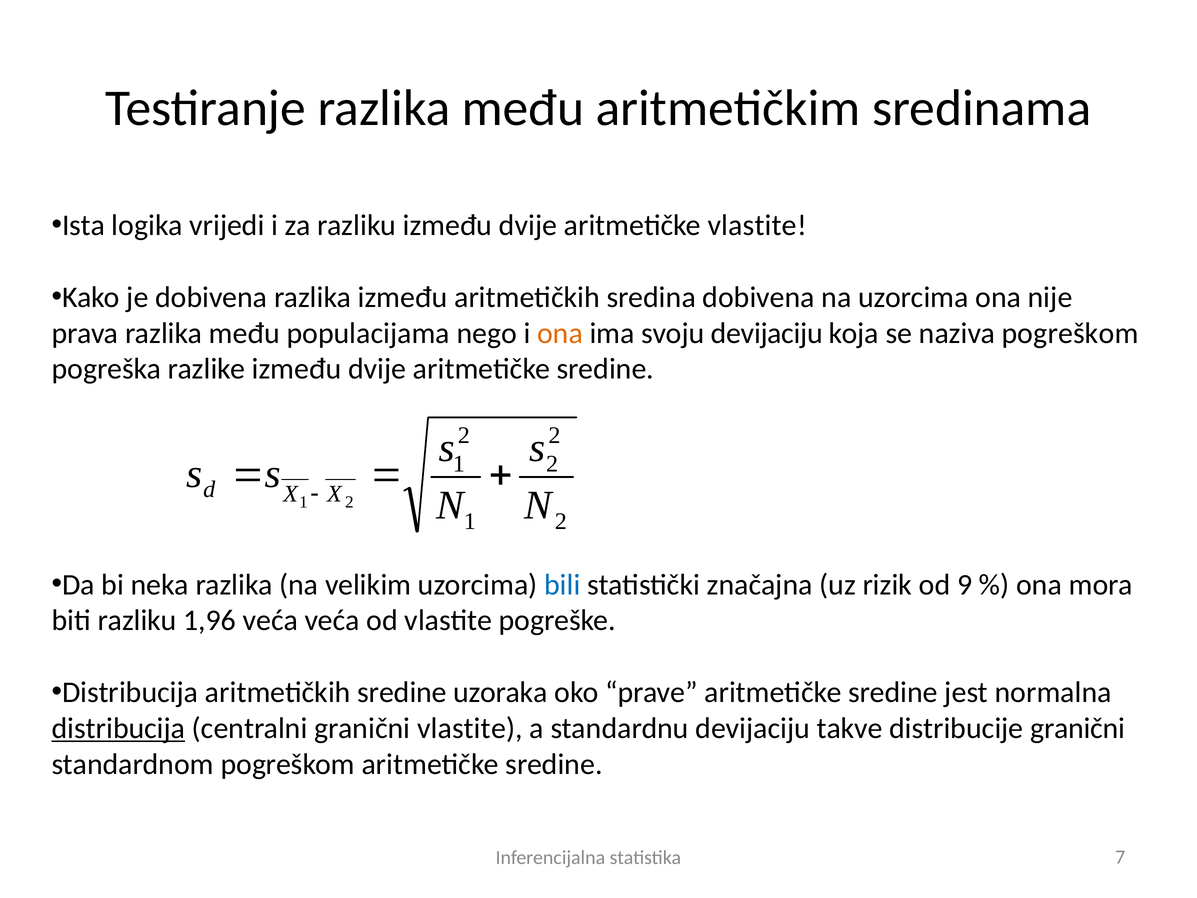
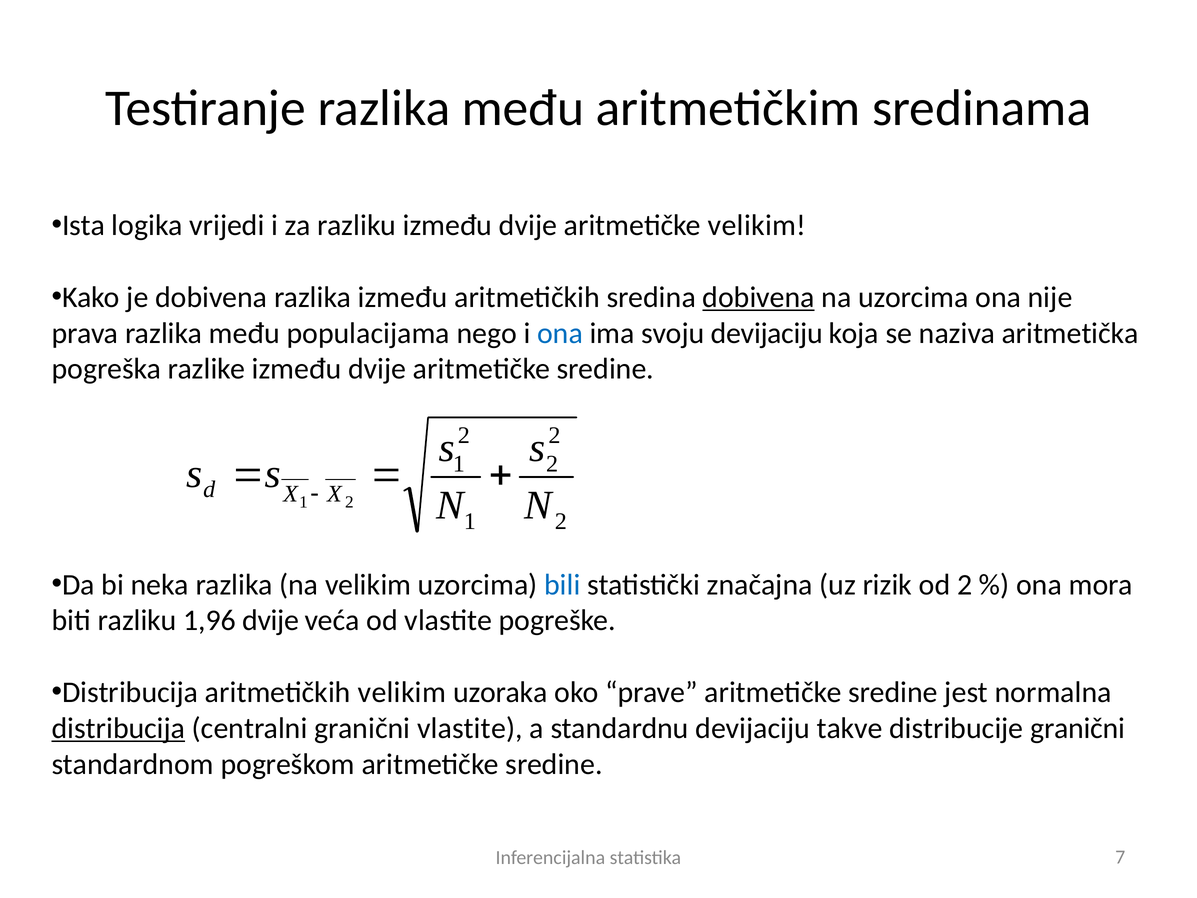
aritmetičke vlastite: vlastite -> velikim
dobivena at (759, 297) underline: none -> present
ona at (560, 333) colour: orange -> blue
naziva pogreškom: pogreškom -> aritmetička
od 9: 9 -> 2
1,96 veća: veća -> dvije
aritmetičkih sredine: sredine -> velikim
